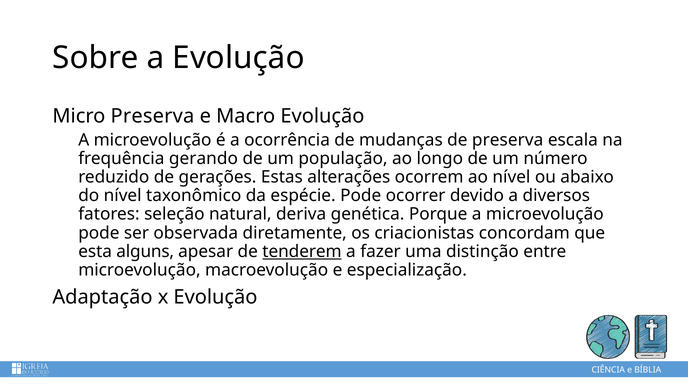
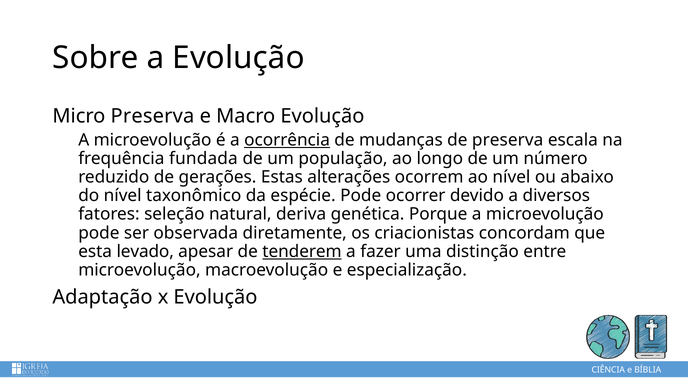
ocorrência underline: none -> present
gerando: gerando -> fundada
alguns: alguns -> levado
